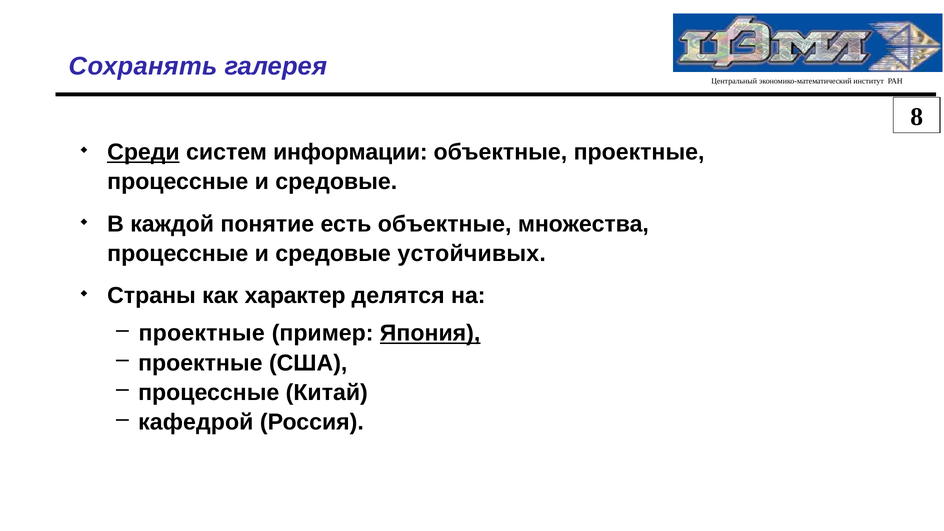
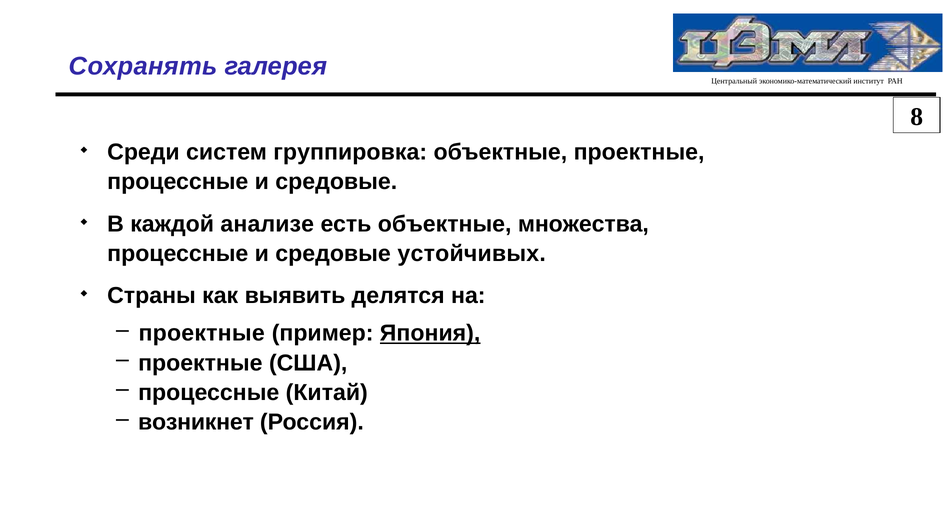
Среди underline: present -> none
информации: информации -> группировка
понятие: понятие -> анализе
характер: характер -> выявить
кафедрой: кафедрой -> возникнет
